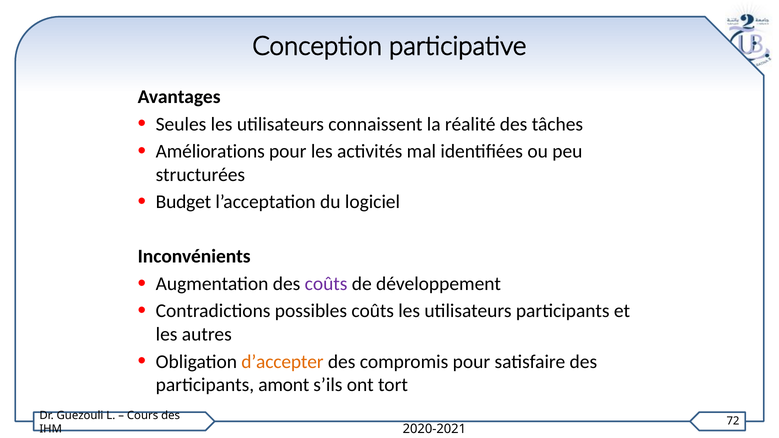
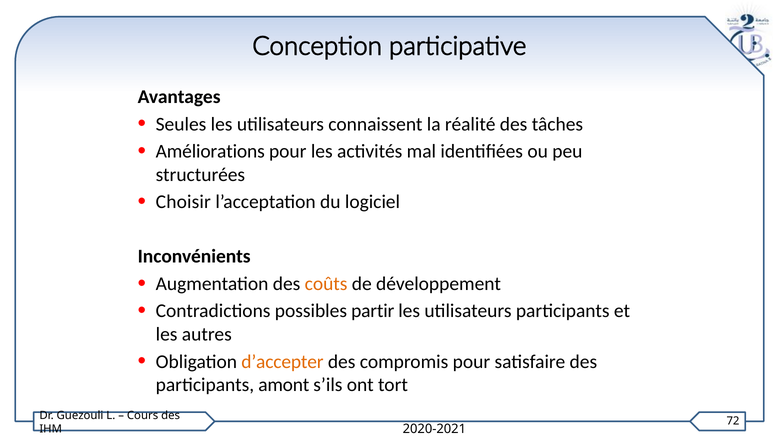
Budget: Budget -> Choisir
coûts at (326, 284) colour: purple -> orange
possibles coûts: coûts -> partir
